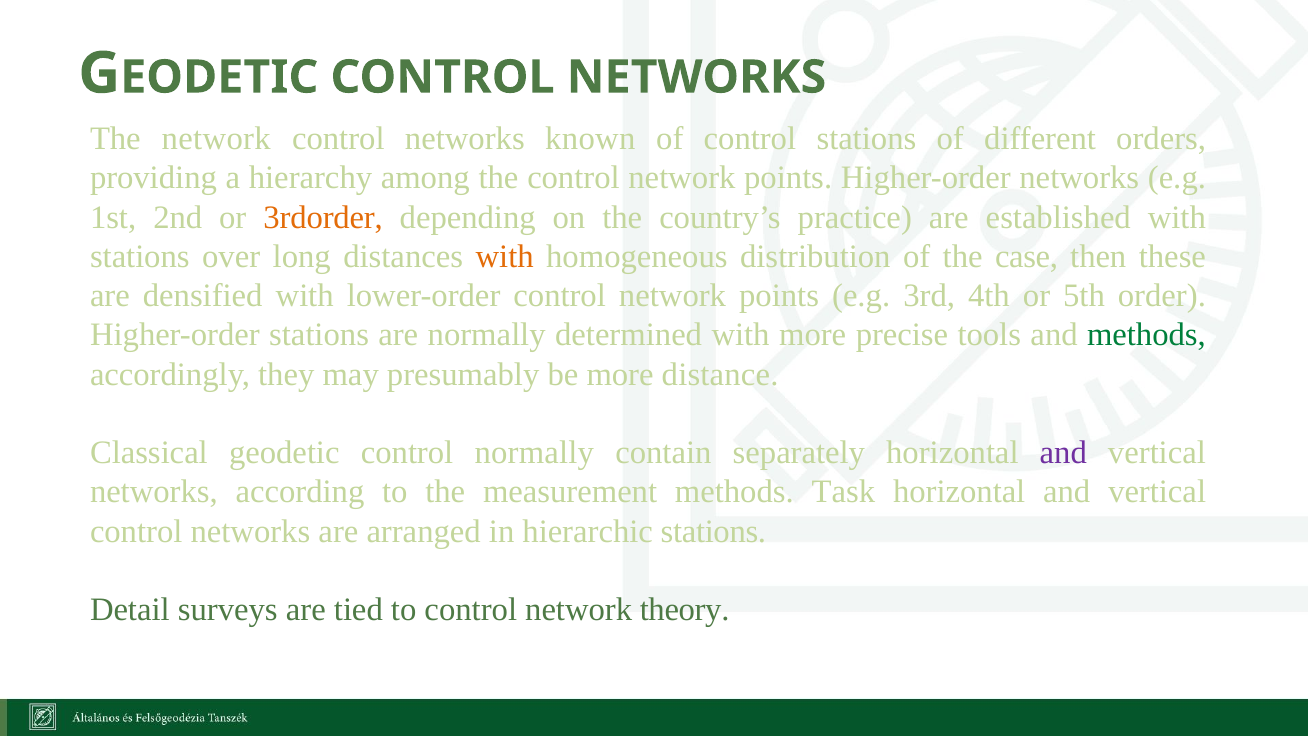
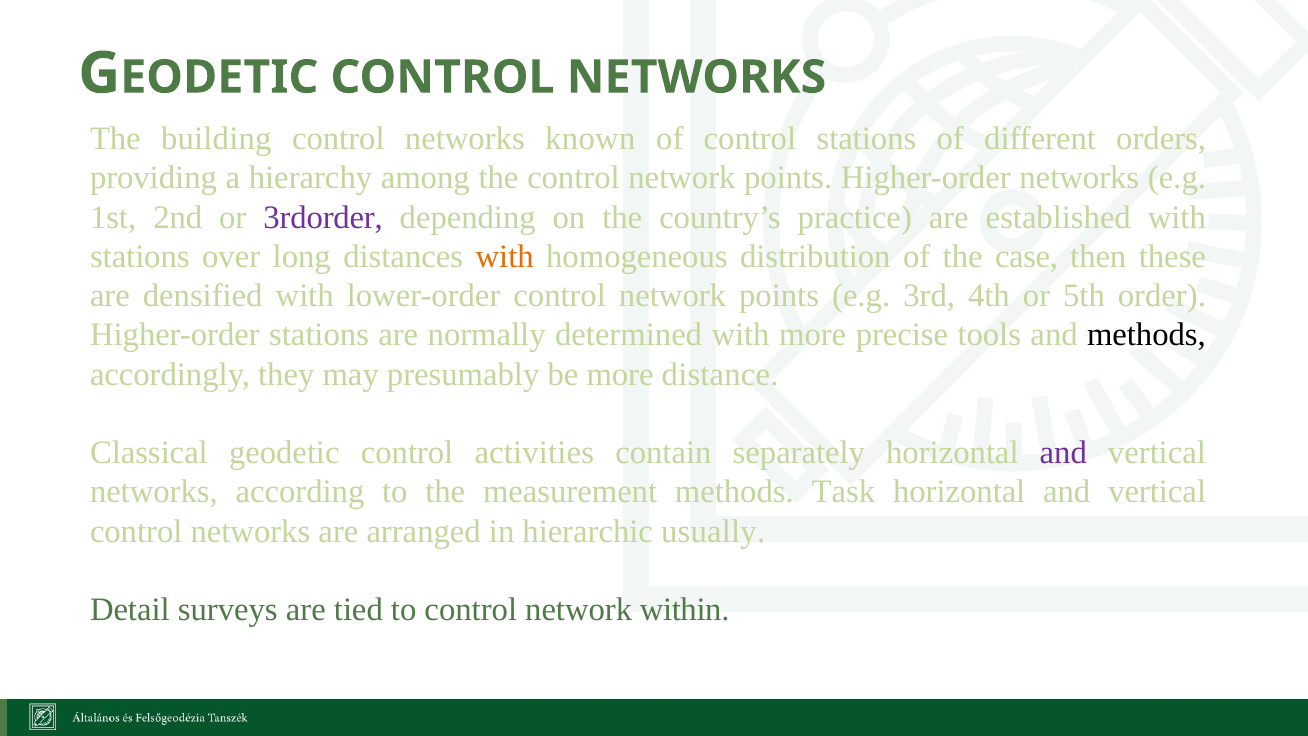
The network: network -> building
3rdorder colour: orange -> purple
methods at (1146, 335) colour: green -> black
control normally: normally -> activities
hierarchic stations: stations -> usually
theory: theory -> within
